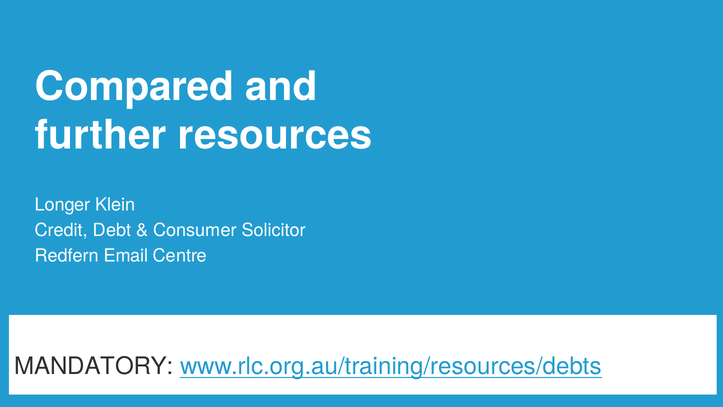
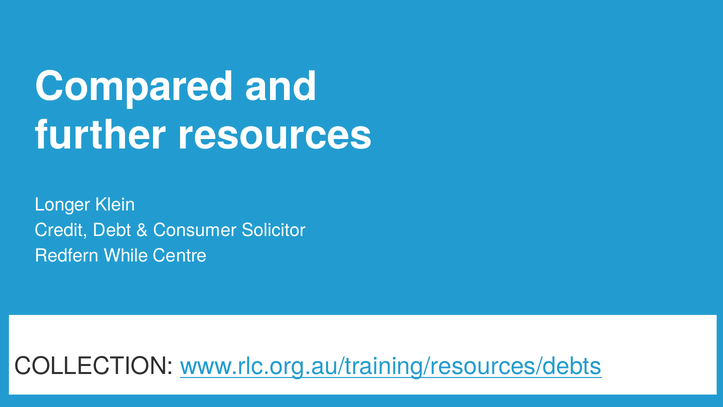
Email: Email -> While
MANDATORY: MANDATORY -> COLLECTION
